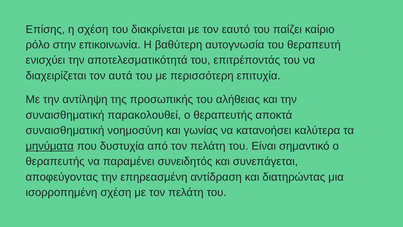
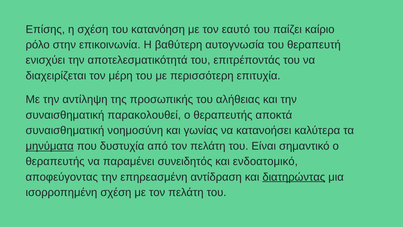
διακρίνεται: διακρίνεται -> κατανόηση
αυτά: αυτά -> μέρη
συνεπάγεται: συνεπάγεται -> ενδοατομικό
διατηρώντας underline: none -> present
